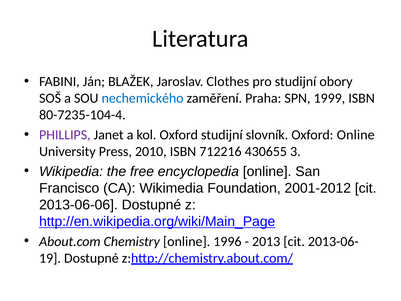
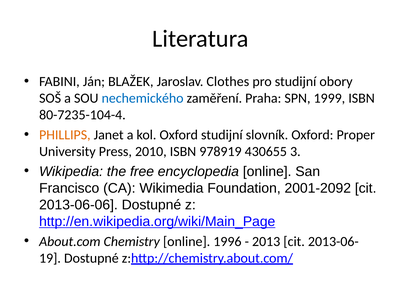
PHILLIPS colour: purple -> orange
Oxford Online: Online -> Proper
712216: 712216 -> 978919
2001-2012: 2001-2012 -> 2001-2092
